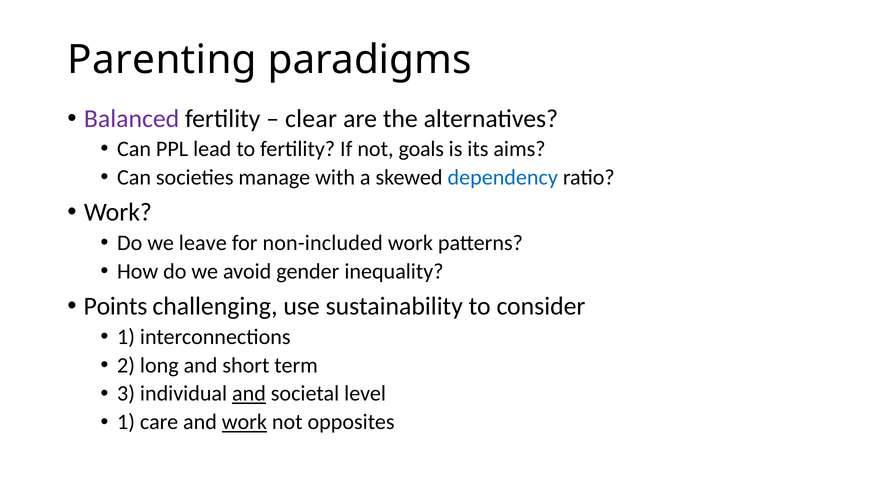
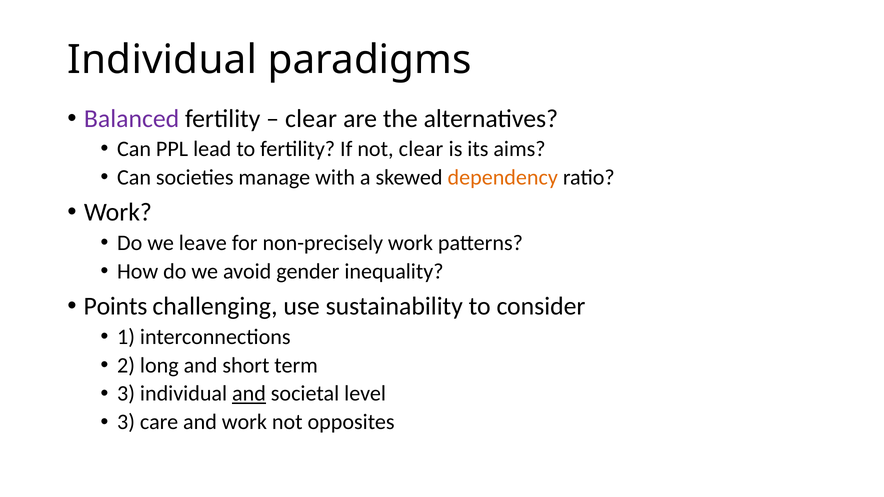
Parenting at (162, 60): Parenting -> Individual
not goals: goals -> clear
dependency colour: blue -> orange
non-included: non-included -> non-precisely
1 at (126, 422): 1 -> 3
work at (244, 422) underline: present -> none
